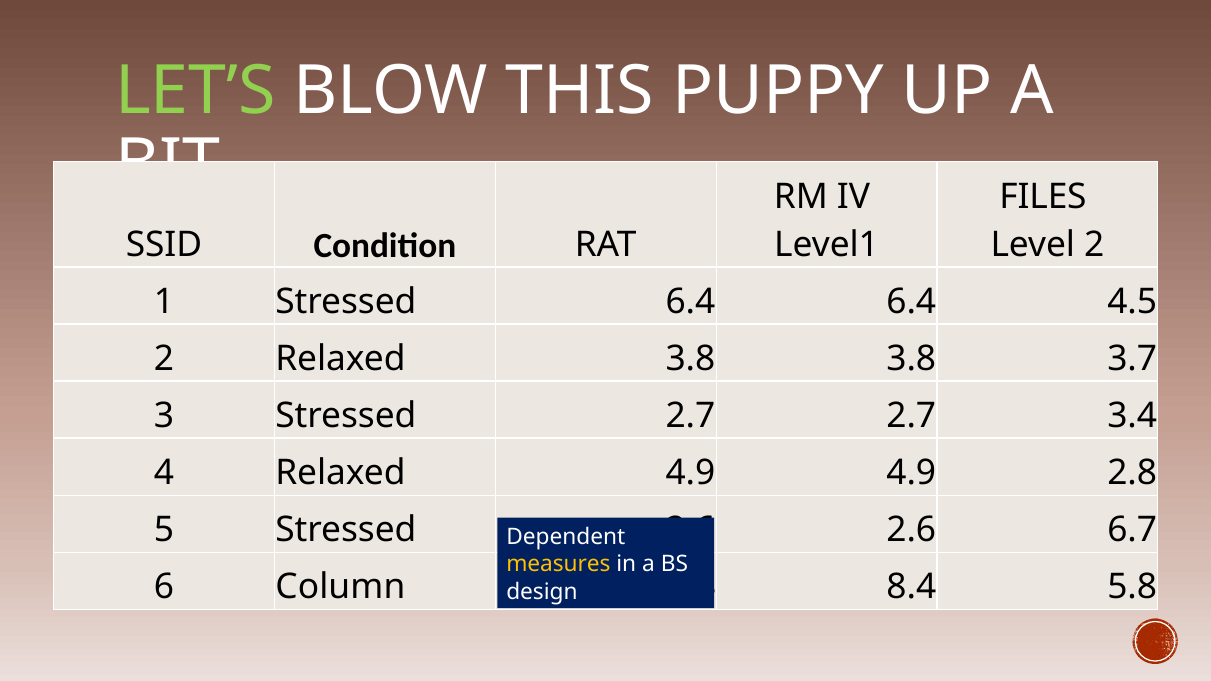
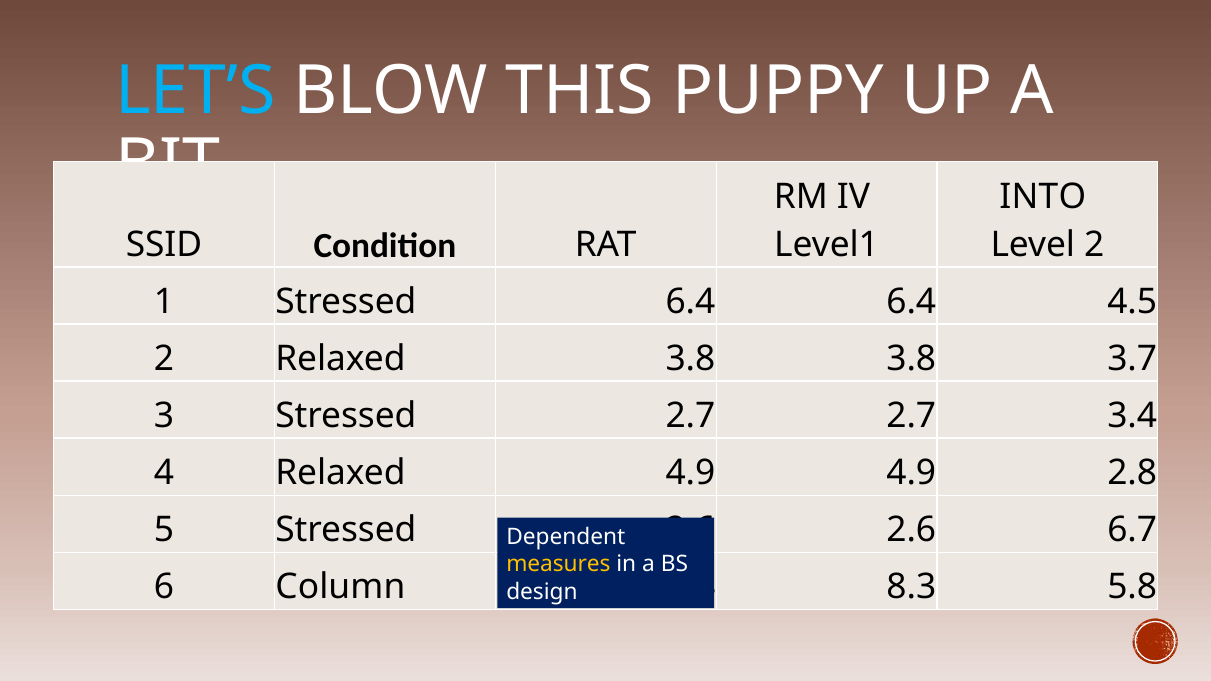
LET’S colour: light green -> light blue
FILES: FILES -> INTO
8.4: 8.4 -> 8.3
